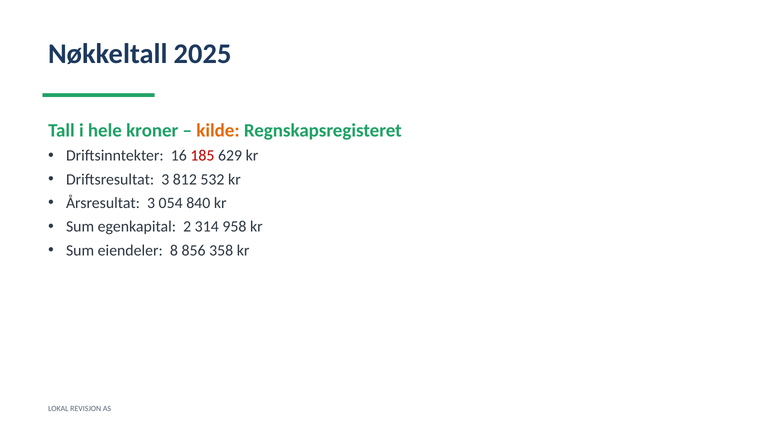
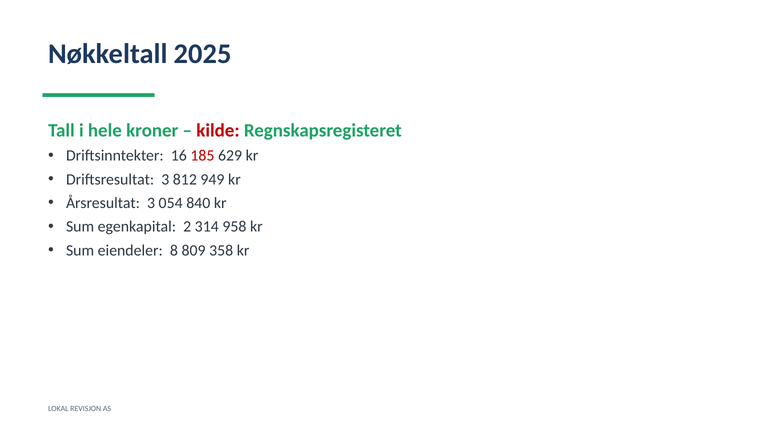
kilde colour: orange -> red
532: 532 -> 949
856: 856 -> 809
